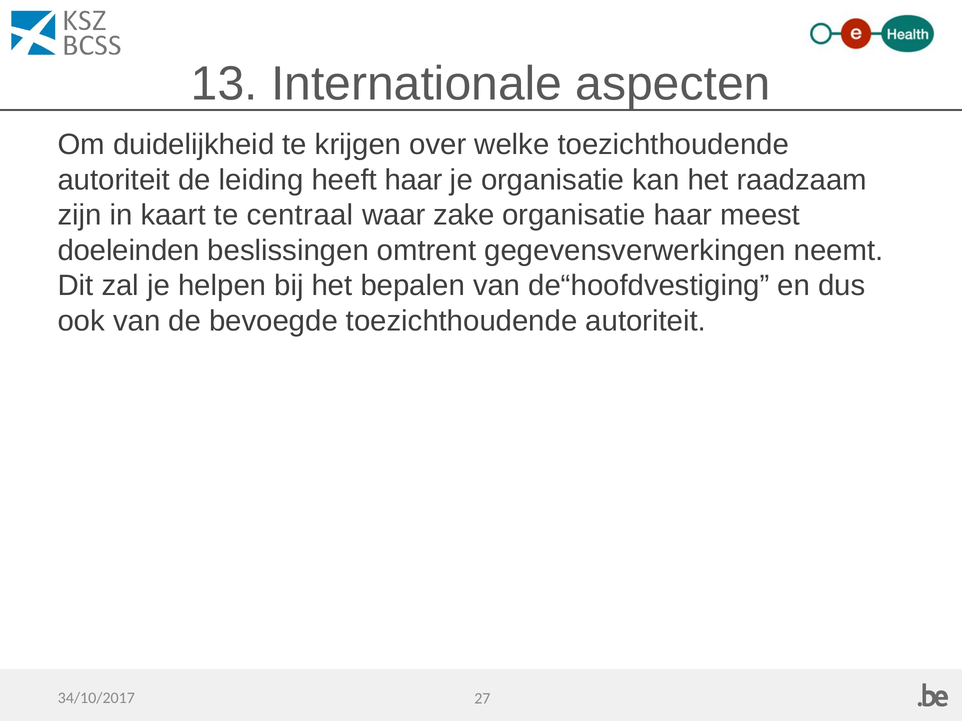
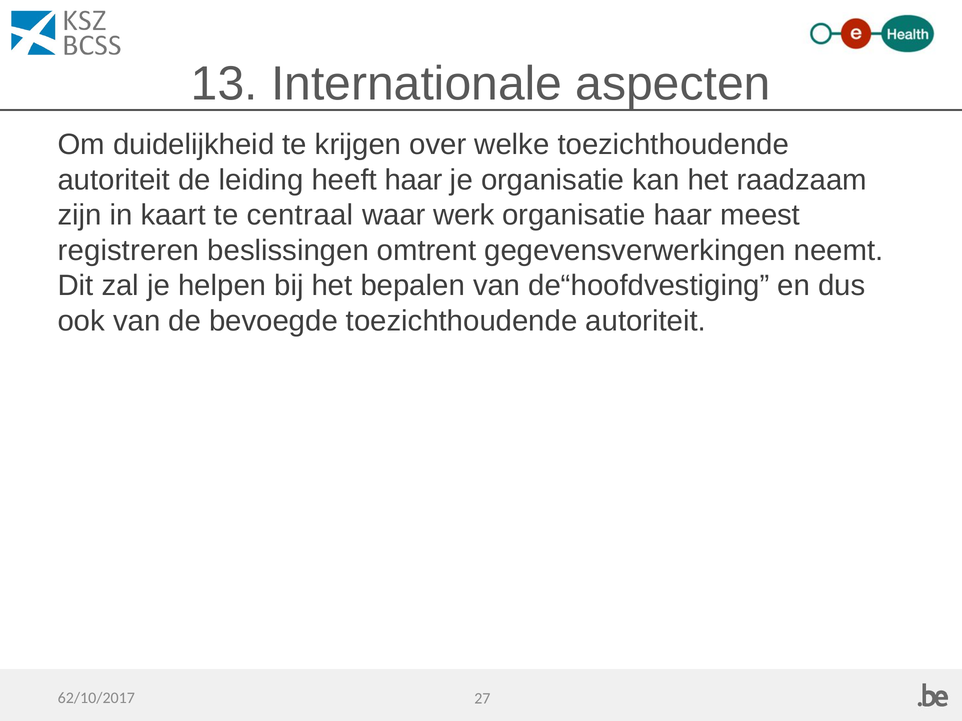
zake: zake -> werk
doeleinden: doeleinden -> registreren
34/10/2017: 34/10/2017 -> 62/10/2017
